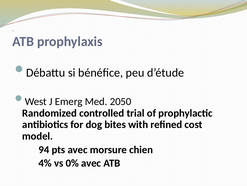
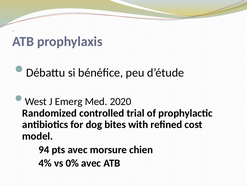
2050: 2050 -> 2020
